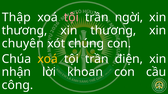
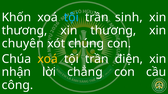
Thập: Thập -> Khốn
tội at (71, 17) colour: pink -> light blue
ngời: ngời -> sinh
khoan: khoan -> chẳng
